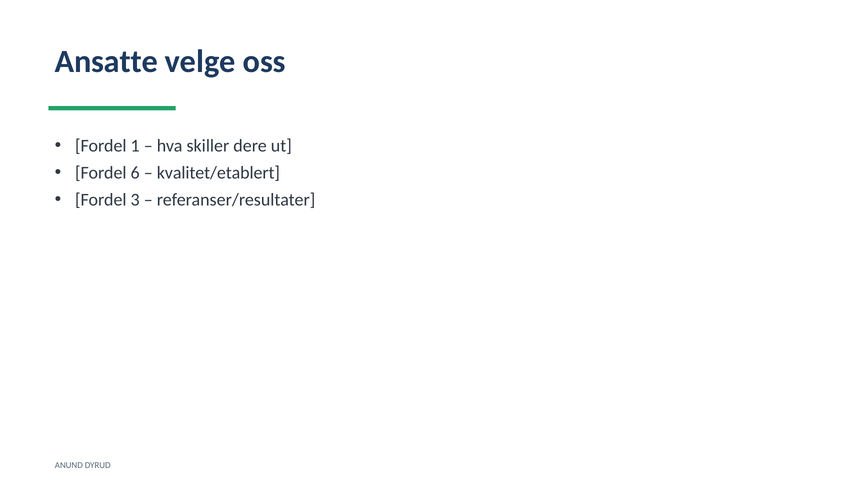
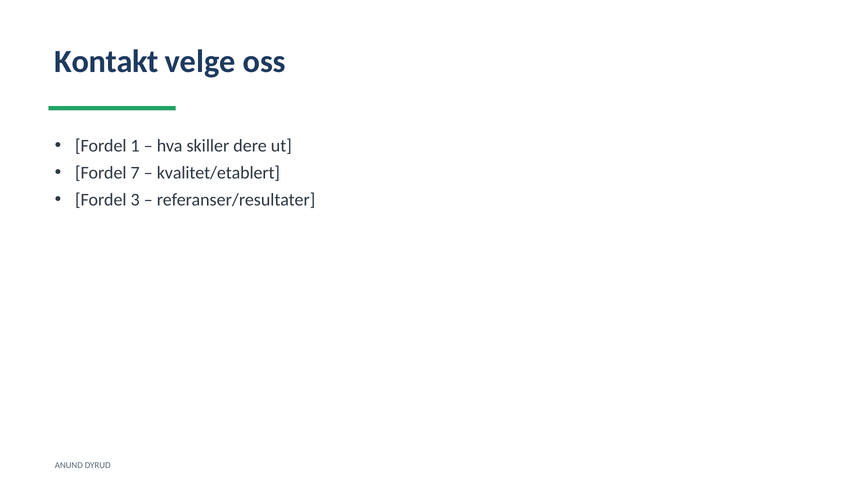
Ansatte: Ansatte -> Kontakt
6: 6 -> 7
